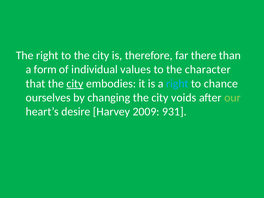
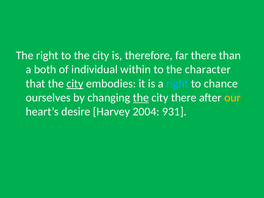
form: form -> both
values: values -> within
the at (141, 98) underline: none -> present
city voids: voids -> there
our colour: light green -> yellow
2009: 2009 -> 2004
